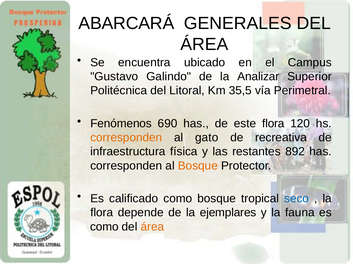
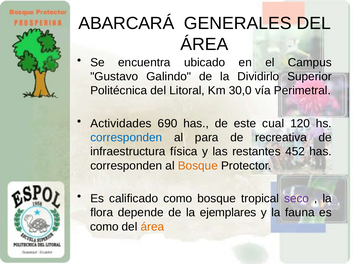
Analizar: Analizar -> Dividirlo
35,5: 35,5 -> 30,0
Fenómenos: Fenómenos -> Actividades
este flora: flora -> cual
corresponden at (126, 138) colour: orange -> blue
gato: gato -> para
892: 892 -> 452
seco colour: blue -> purple
